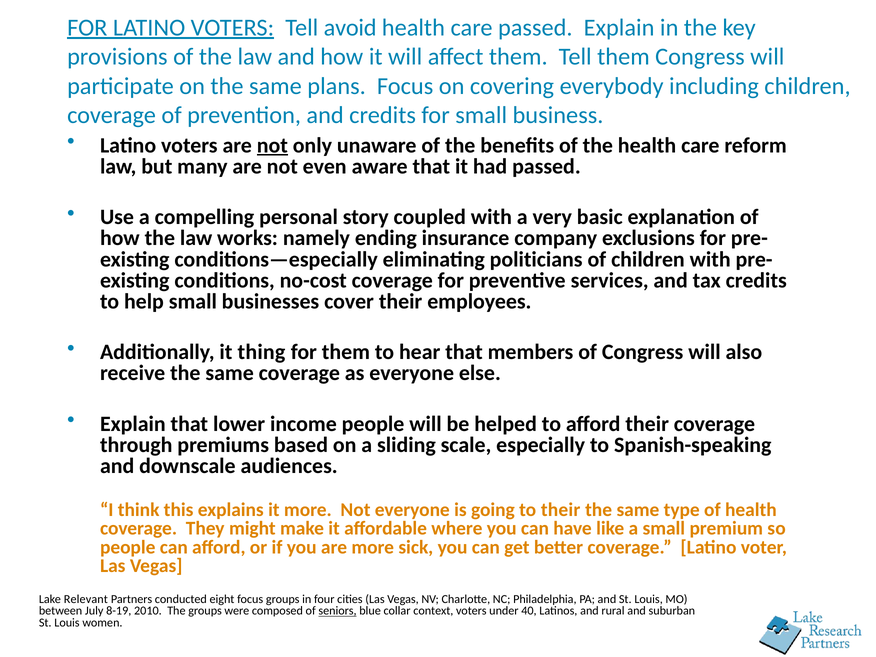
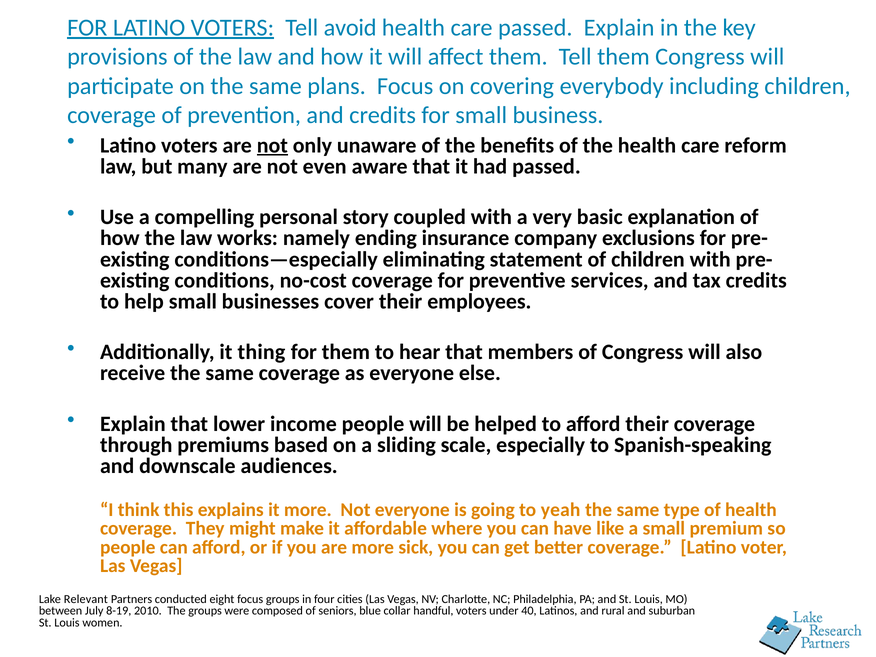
politicians: politicians -> statement
to their: their -> yeah
seniors underline: present -> none
context: context -> handful
